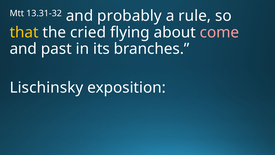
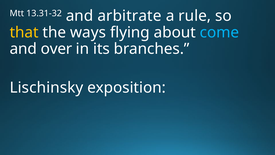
probably: probably -> arbitrate
cried: cried -> ways
come colour: pink -> light blue
past: past -> over
